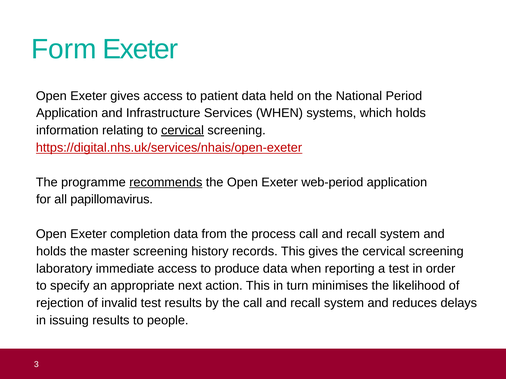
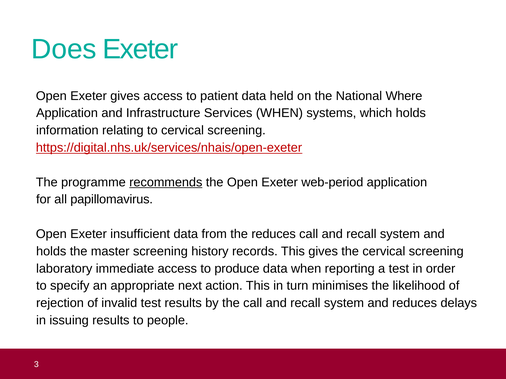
Form: Form -> Does
Period: Period -> Where
cervical at (183, 131) underline: present -> none
completion: completion -> insufficient
the process: process -> reduces
